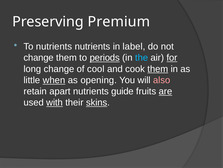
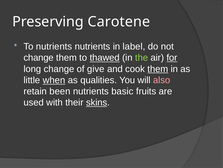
Premium: Premium -> Carotene
periods: periods -> thawed
the colour: light blue -> light green
cool: cool -> give
opening: opening -> qualities
apart: apart -> been
guide: guide -> basic
are underline: present -> none
with underline: present -> none
